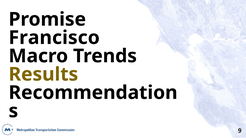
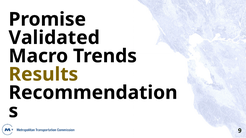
Francisco: Francisco -> Validated
